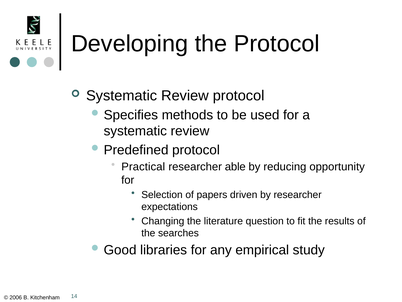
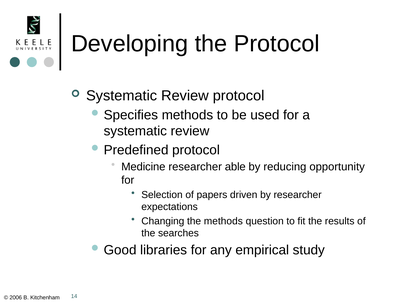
Practical: Practical -> Medicine
the literature: literature -> methods
